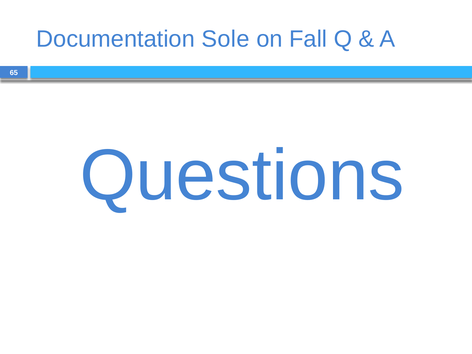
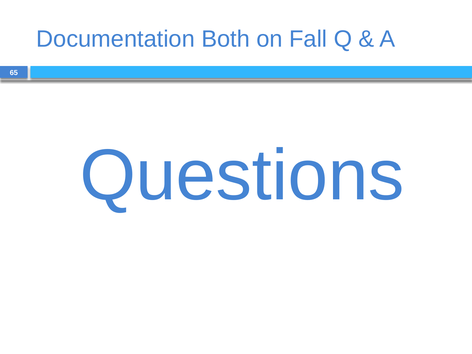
Sole: Sole -> Both
